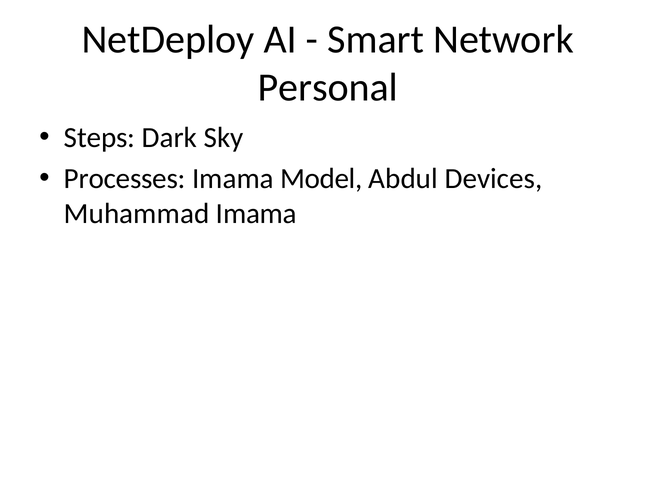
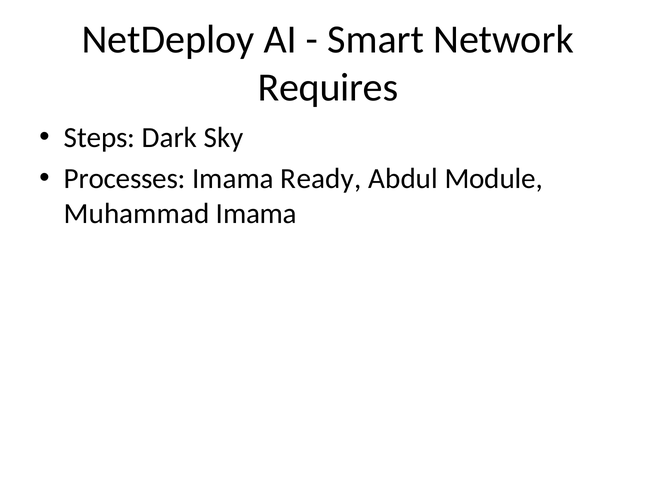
Personal: Personal -> Requires
Model: Model -> Ready
Devices: Devices -> Module
